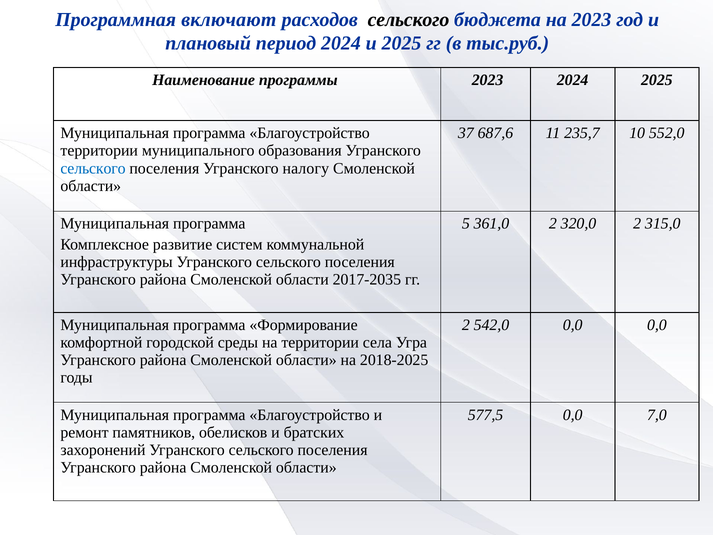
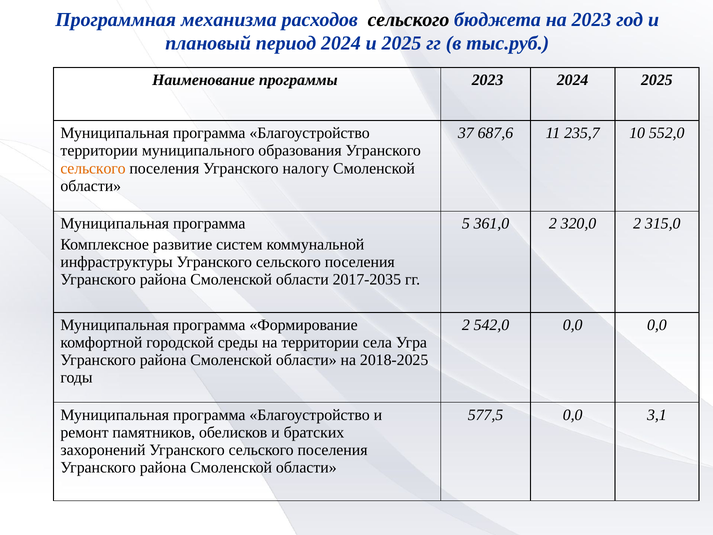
включают: включают -> механизма
сельского at (93, 168) colour: blue -> orange
7,0: 7,0 -> 3,1
